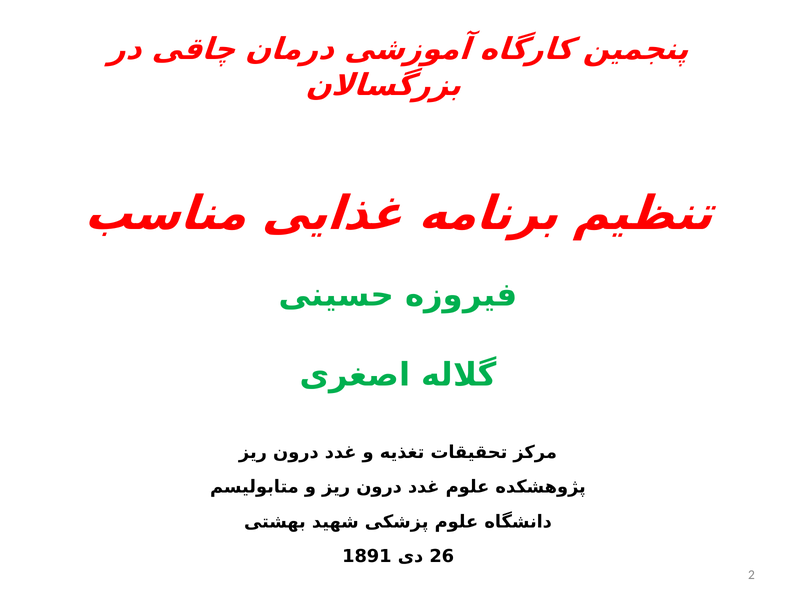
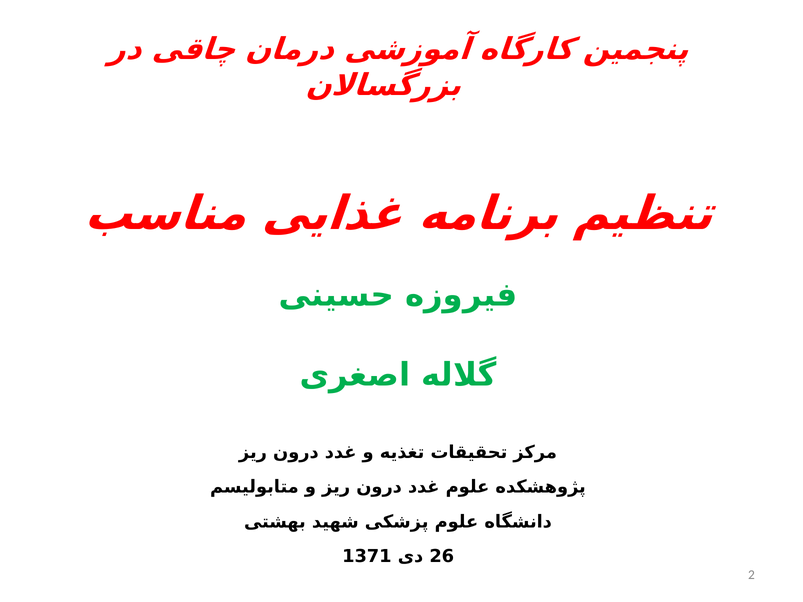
1891: 1891 -> 1371
